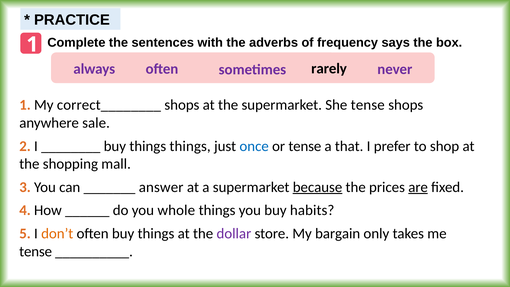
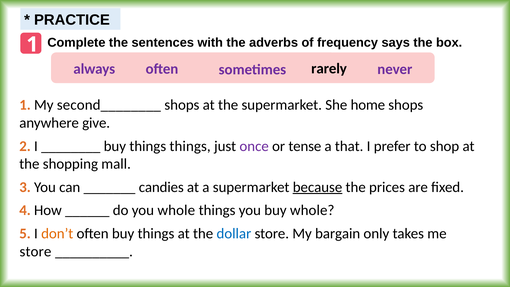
correct________: correct________ -> second________
She tense: tense -> home
sale: sale -> give
once colour: blue -> purple
answer: answer -> candies
are underline: present -> none
buy habits: habits -> whole
dollar colour: purple -> blue
tense at (36, 251): tense -> store
